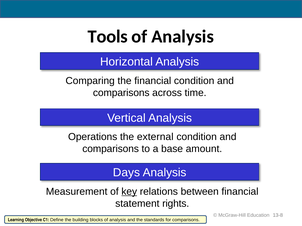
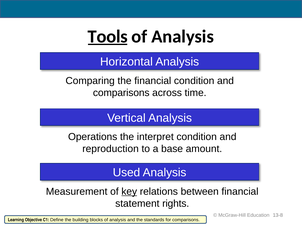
Tools underline: none -> present
external: external -> interpret
comparisons at (111, 149): comparisons -> reproduction
Days: Days -> Used
